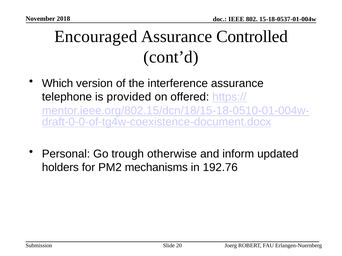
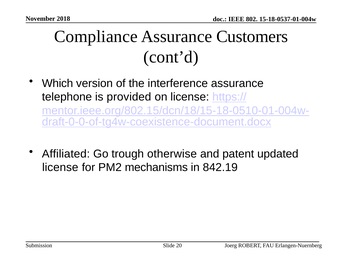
Encouraged: Encouraged -> Compliance
Controlled: Controlled -> Customers
on offered: offered -> license
Personal: Personal -> Affiliated
inform: inform -> patent
holders at (60, 168): holders -> license
192.76: 192.76 -> 842.19
